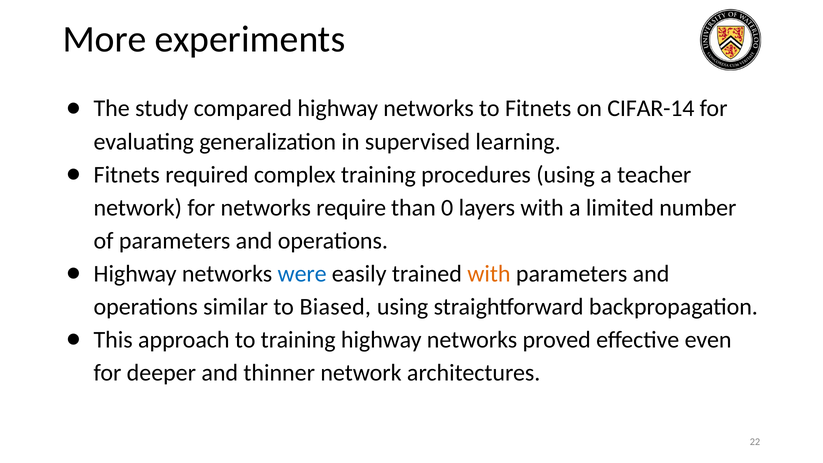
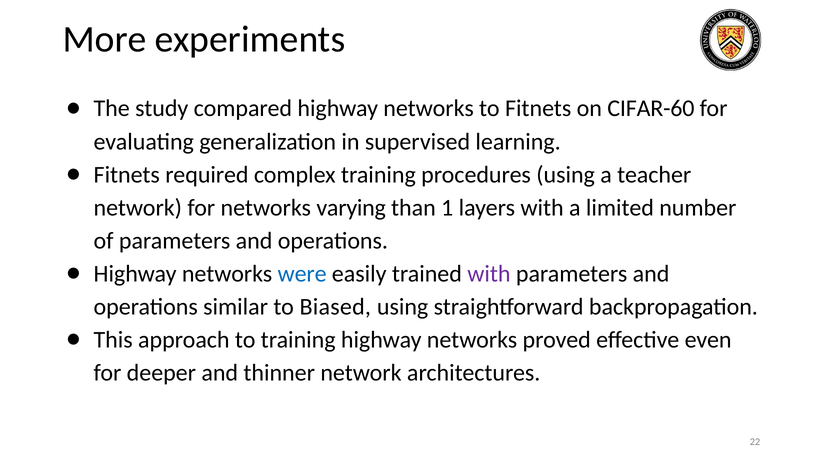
CIFAR-14: CIFAR-14 -> CIFAR-60
require: require -> varying
0: 0 -> 1
with at (489, 274) colour: orange -> purple
